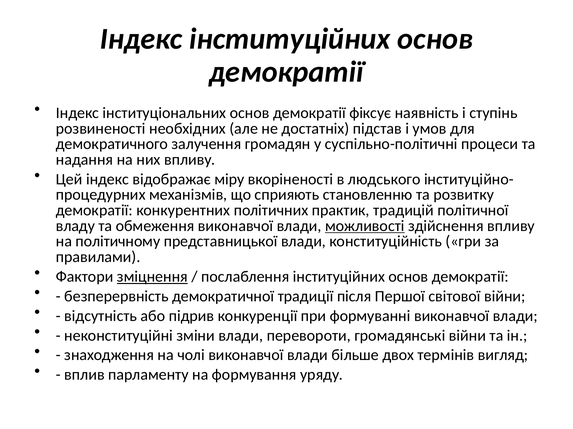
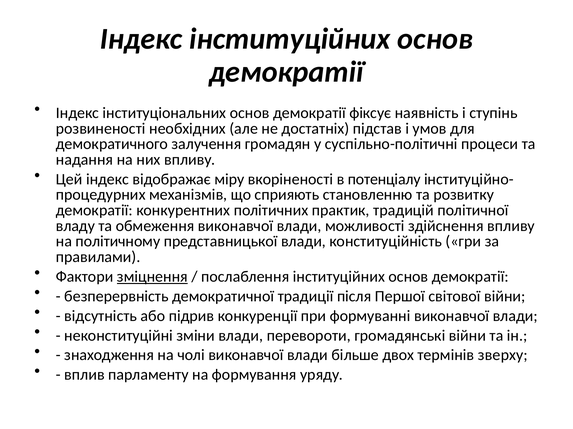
людського: людського -> потенціалу
можливості underline: present -> none
вигляд: вигляд -> зверху
